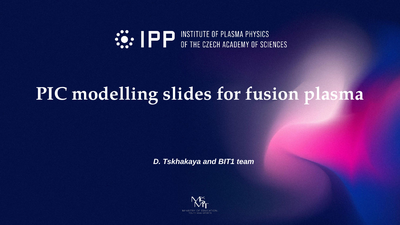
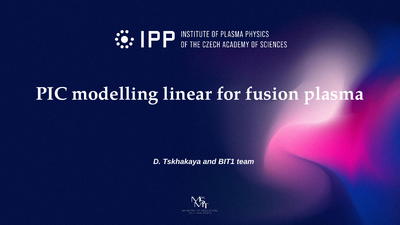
slides: slides -> linear
